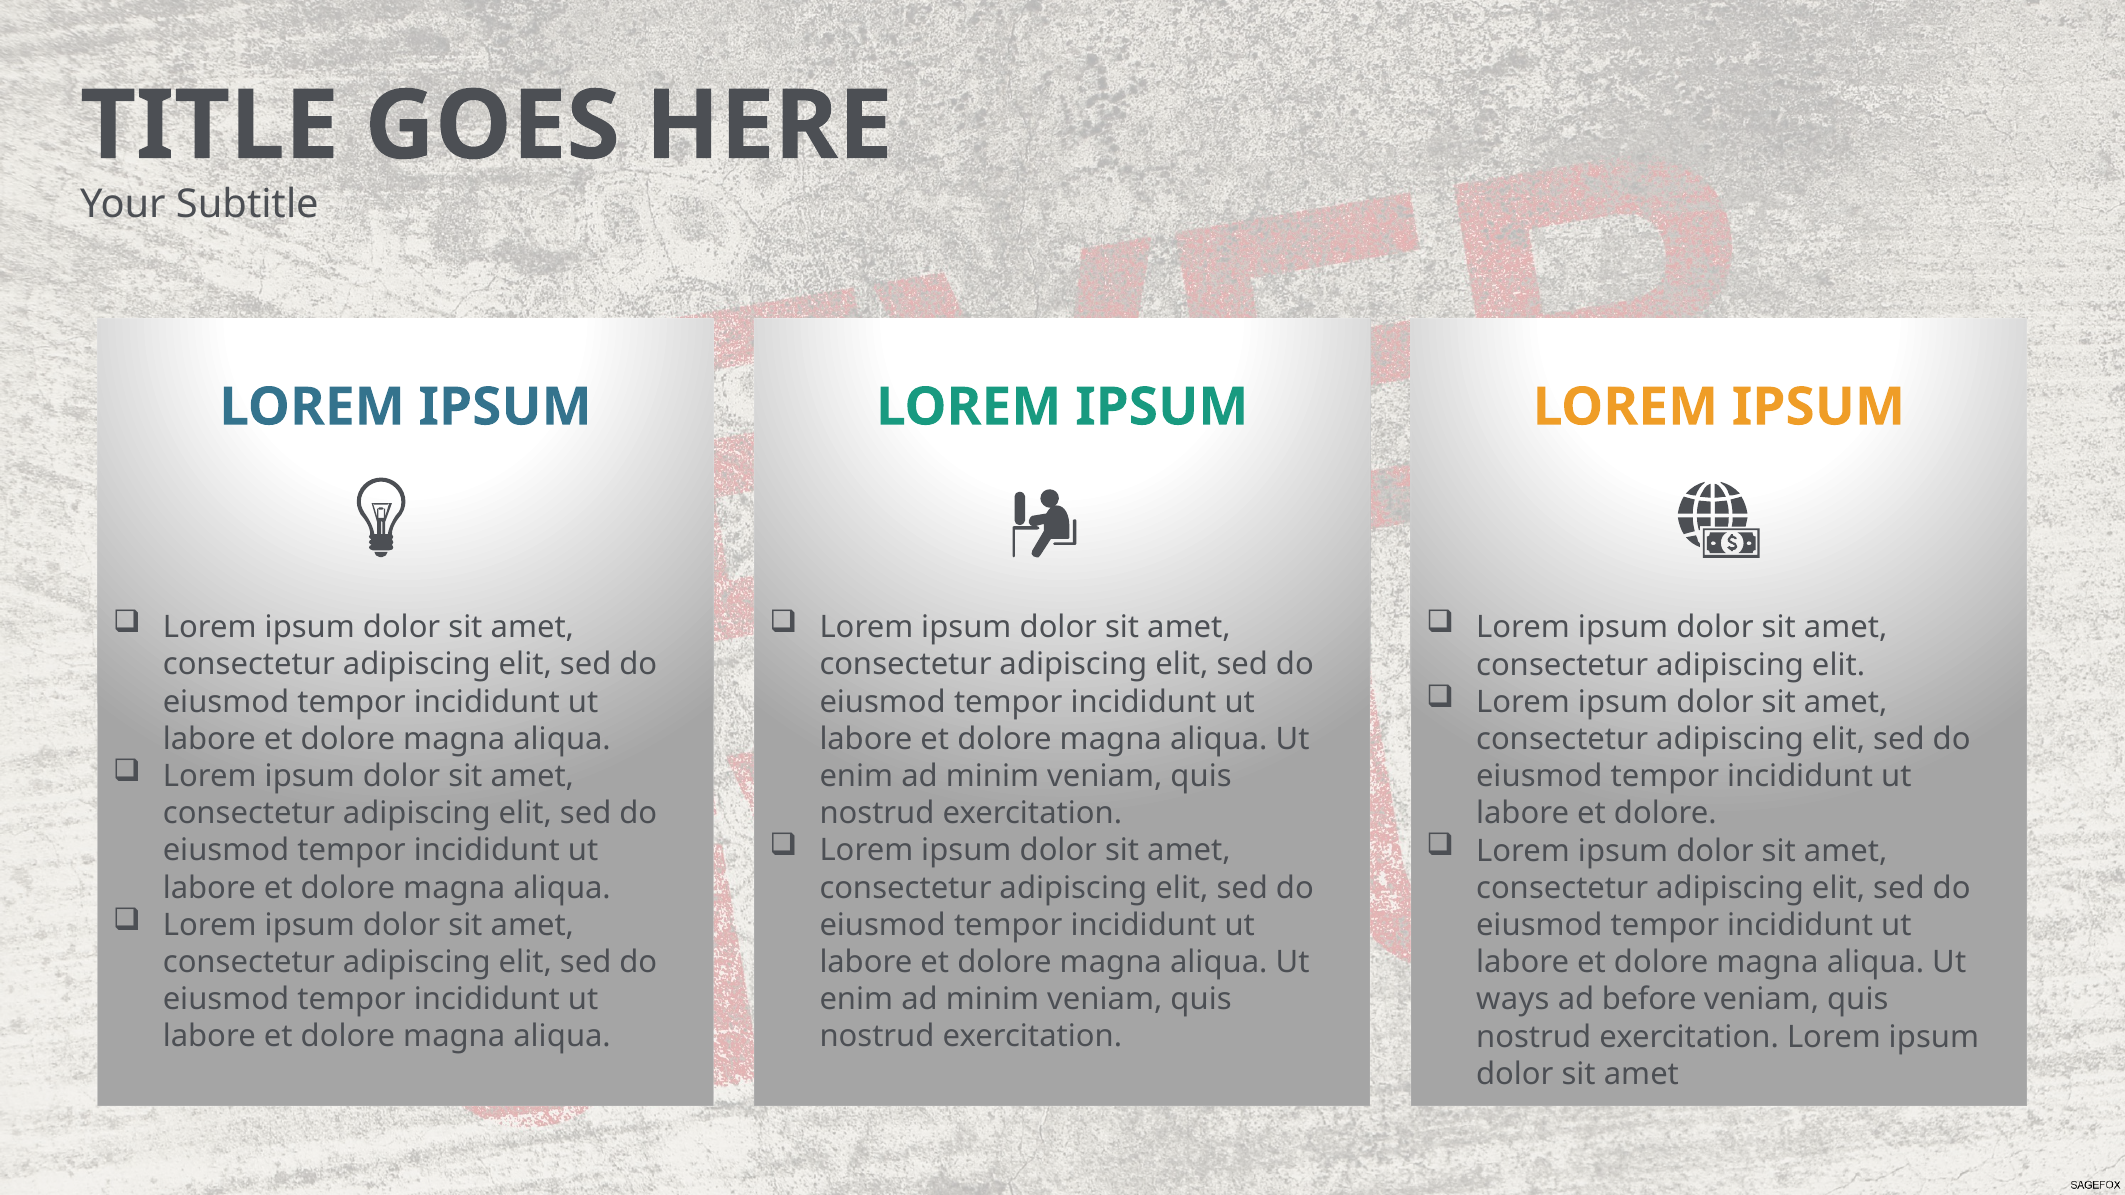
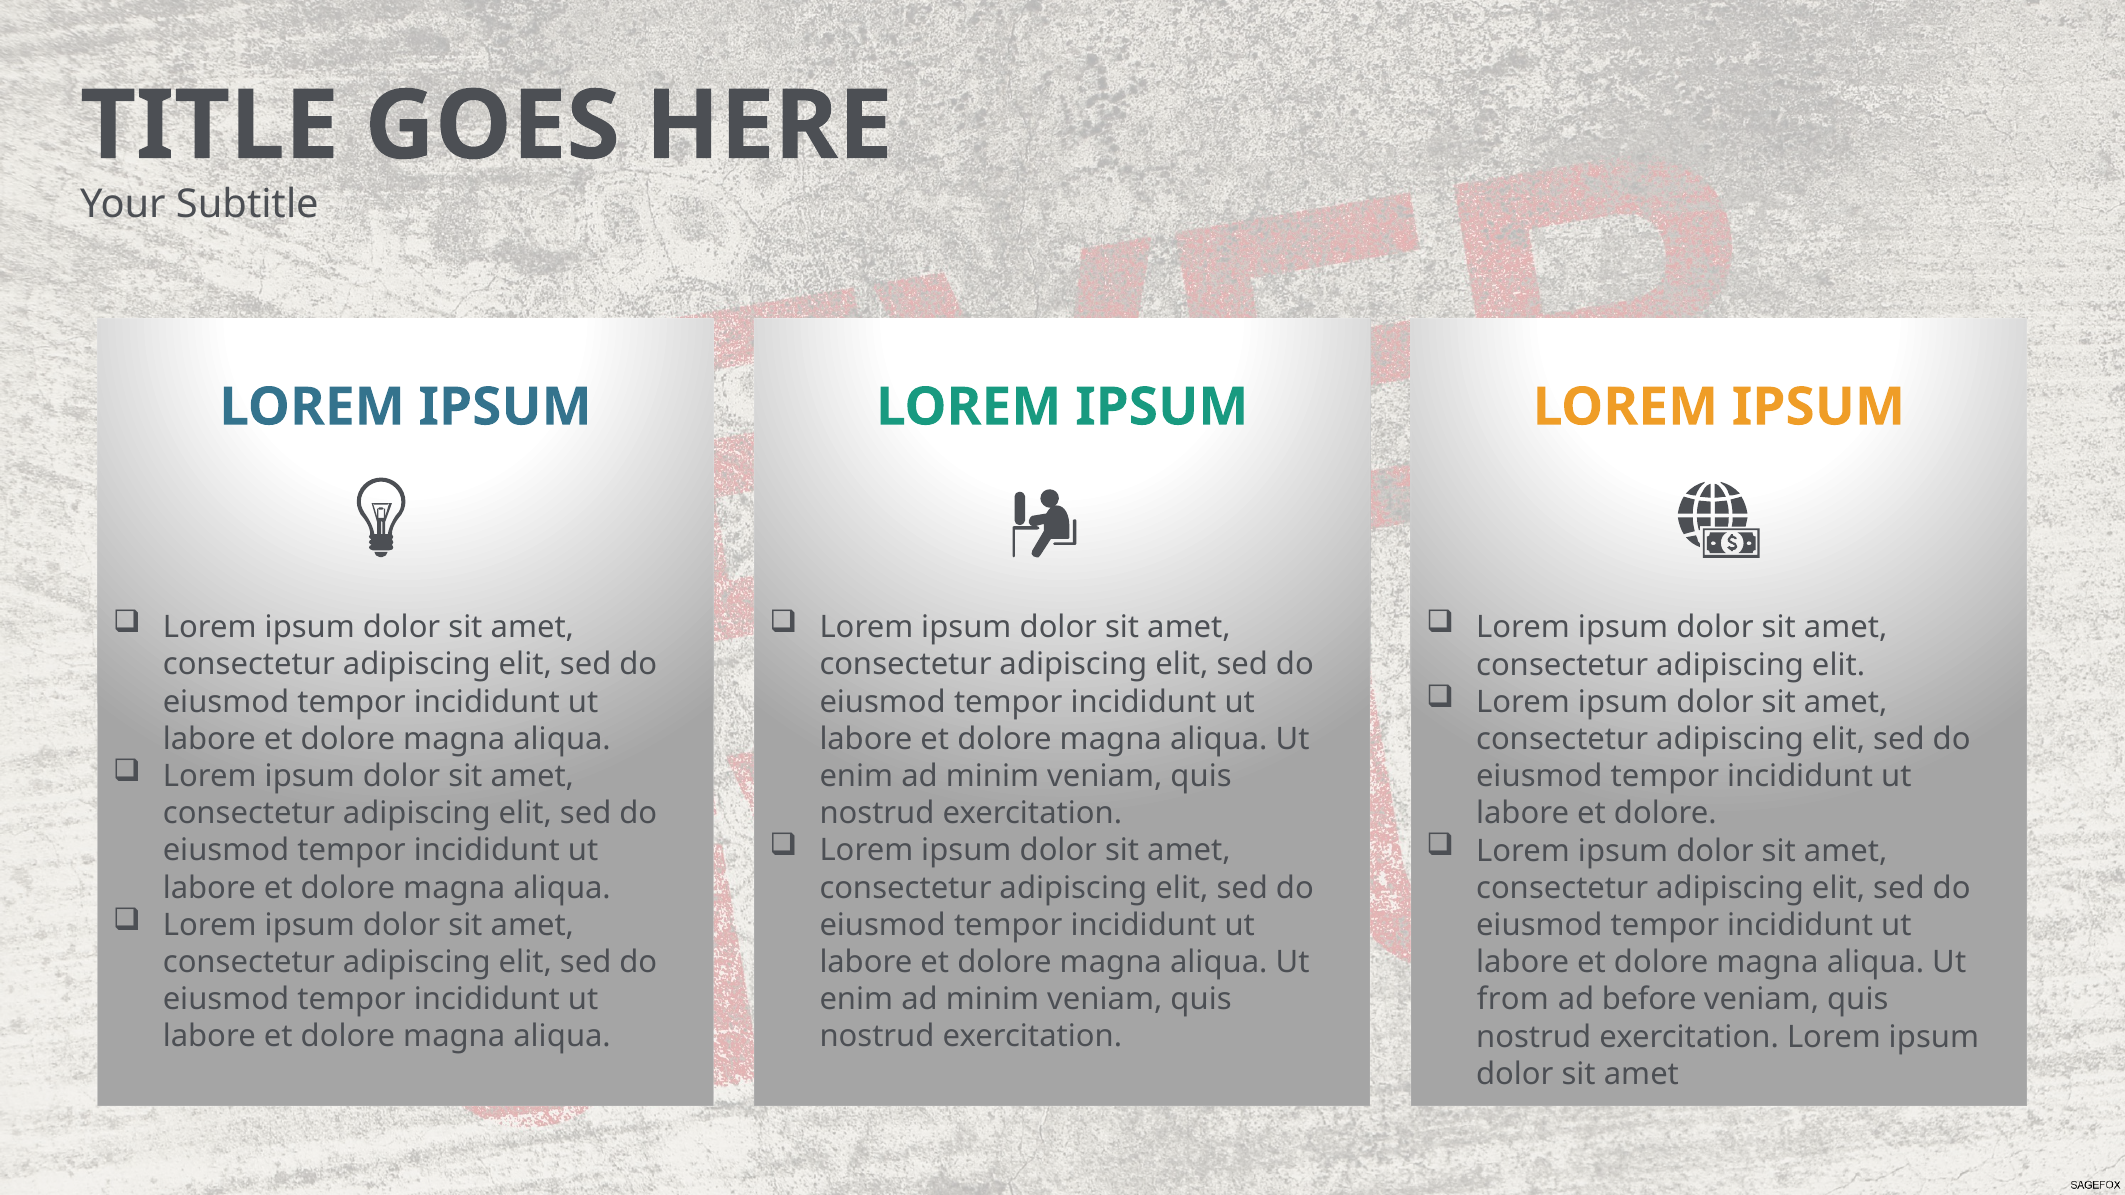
ways: ways -> from
